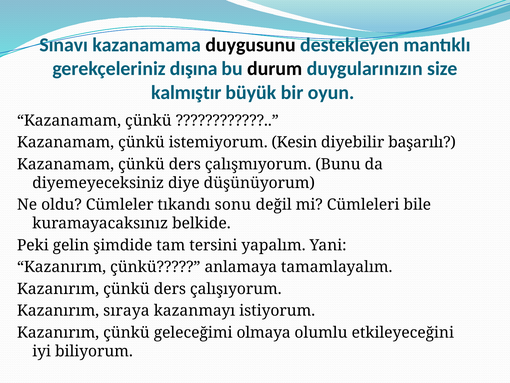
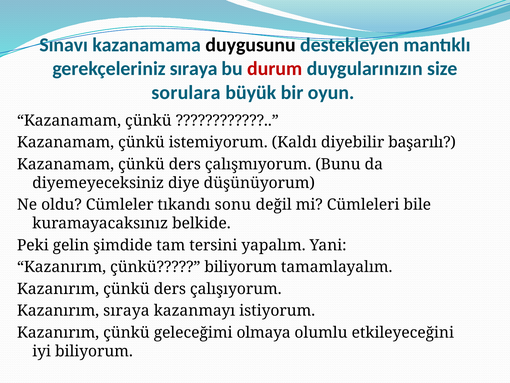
gerekçeleriniz dışına: dışına -> sıraya
durum colour: black -> red
kalmıştır: kalmıştır -> sorulara
Kesin: Kesin -> Kaldı
çünkü anlamaya: anlamaya -> biliyorum
